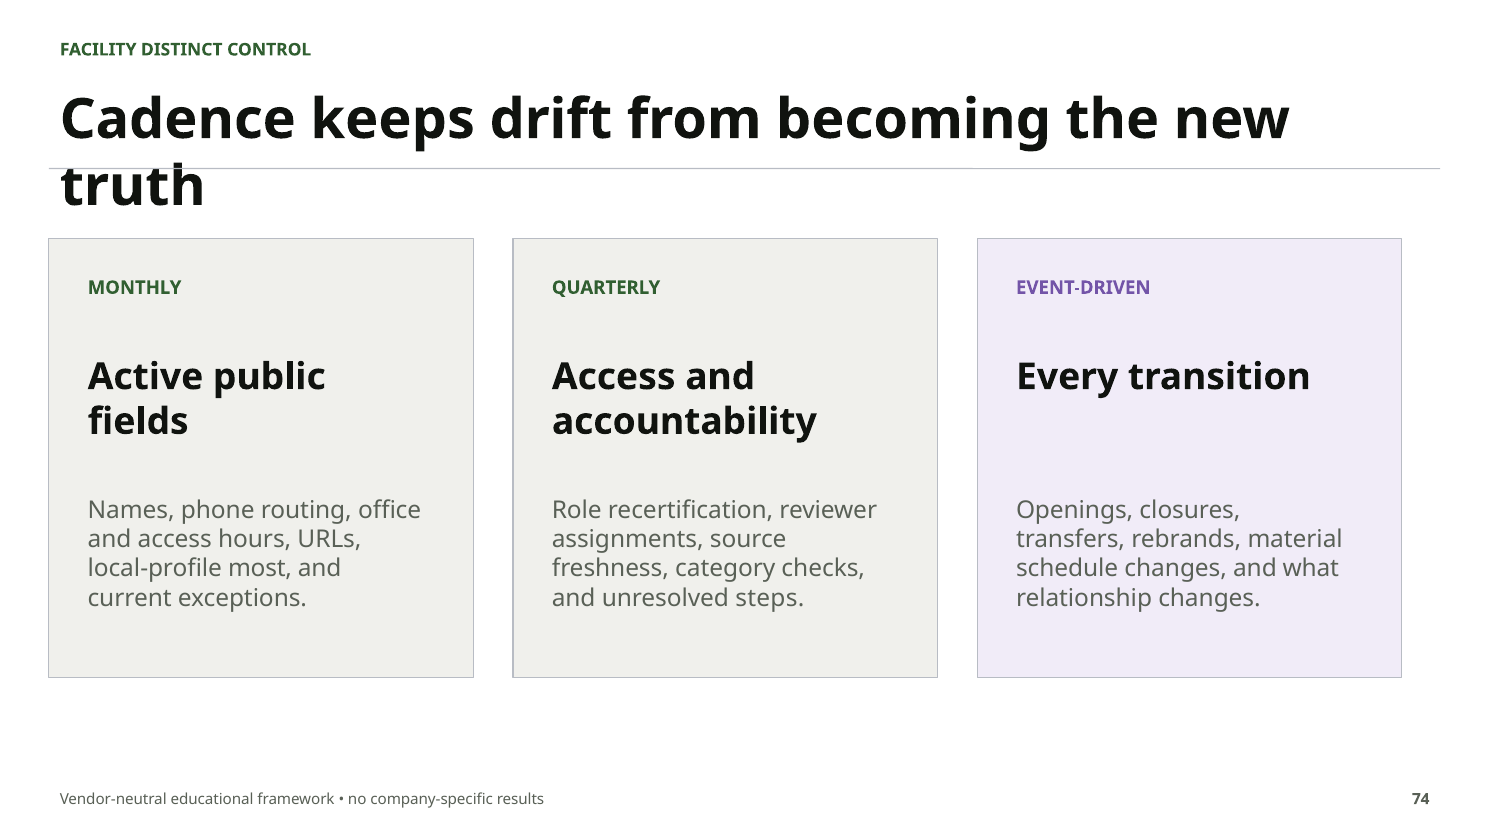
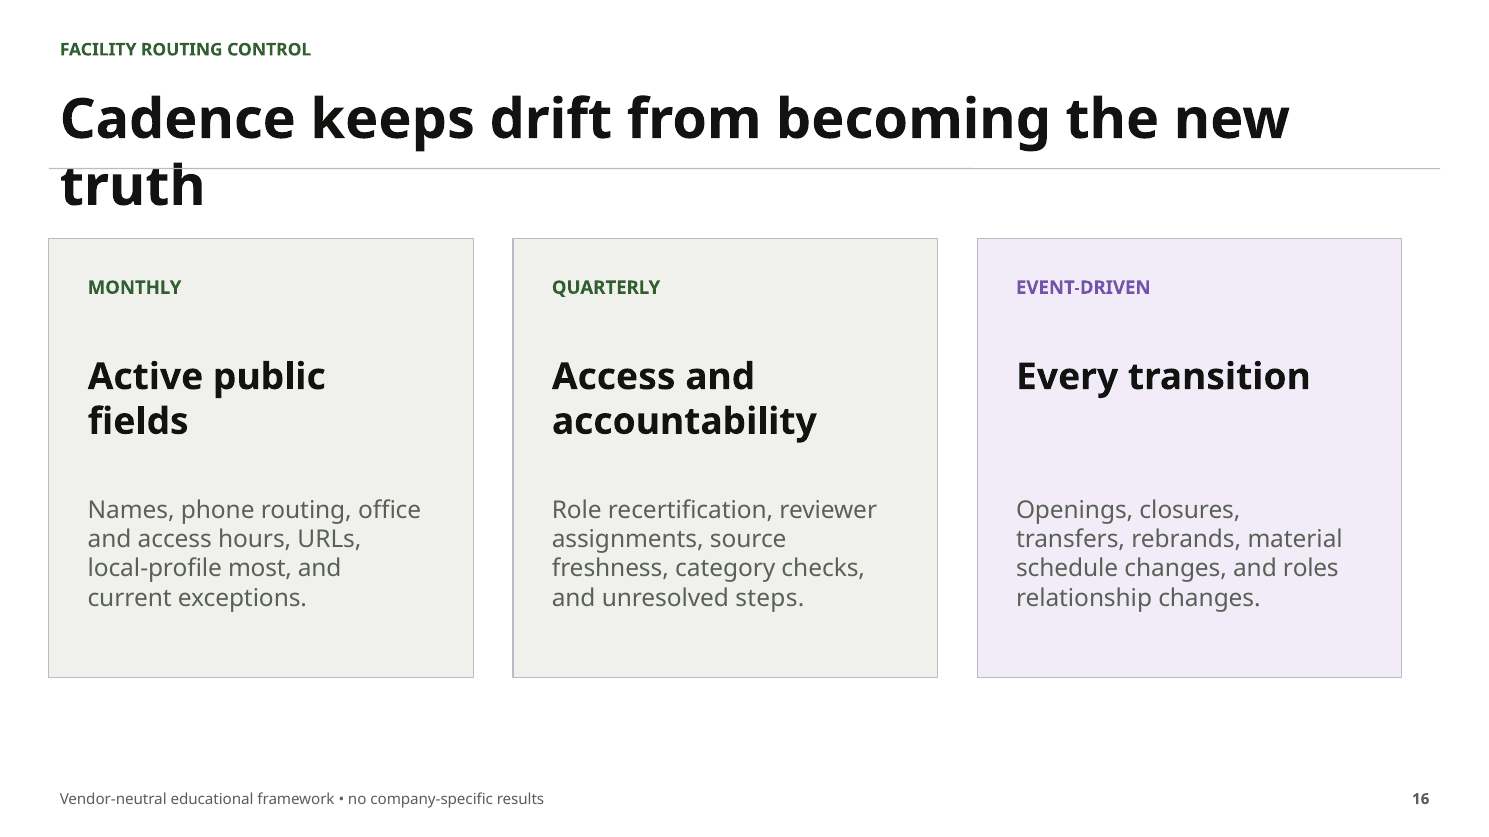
FACILITY DISTINCT: DISTINCT -> ROUTING
what: what -> roles
74: 74 -> 16
